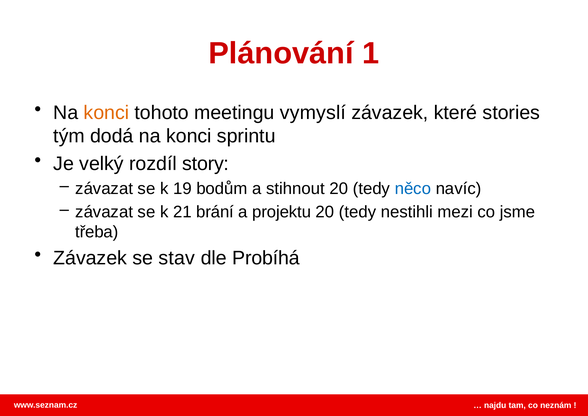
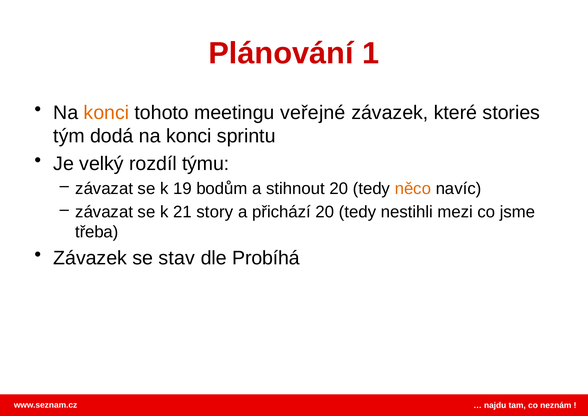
vymyslí: vymyslí -> veřejné
story: story -> týmu
něco colour: blue -> orange
brání: brání -> story
projektu: projektu -> přichází
